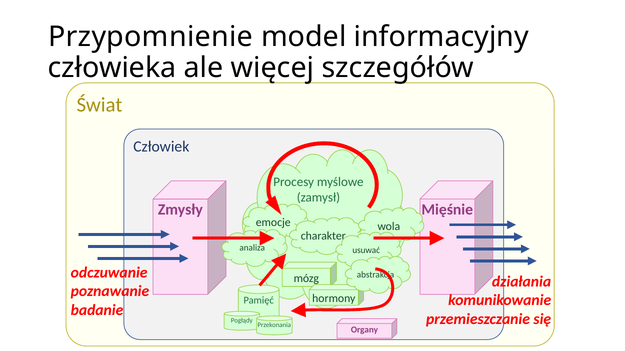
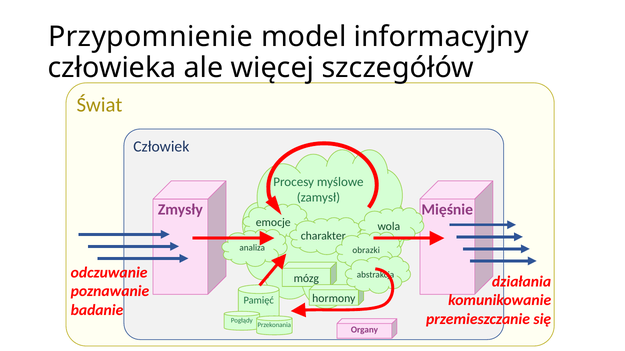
usuwać: usuwać -> obrazki
